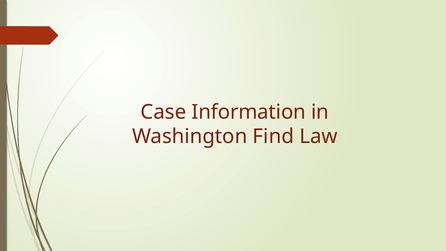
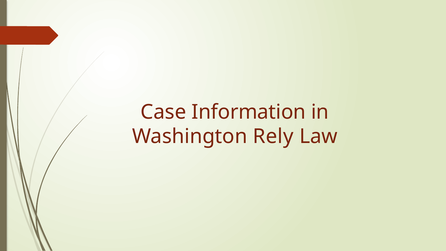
Find: Find -> Rely
